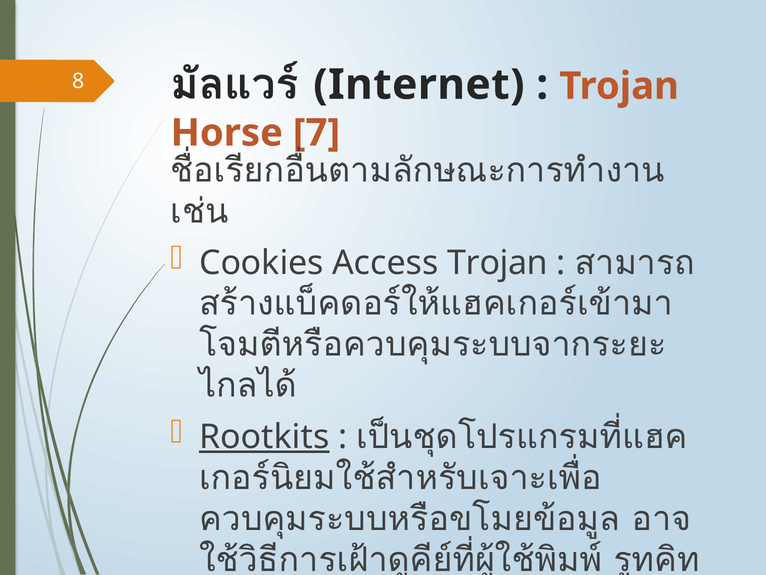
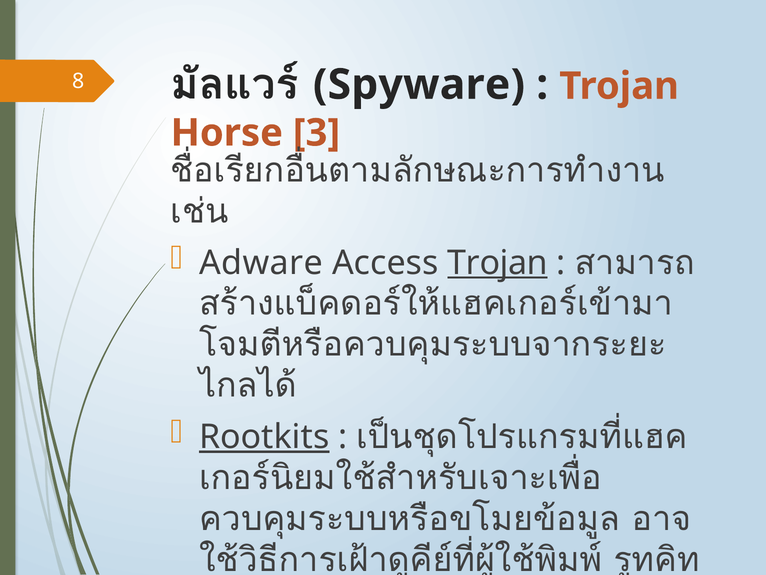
Internet: Internet -> Spyware
7: 7 -> 3
Cookies: Cookies -> Adware
Trojan at (498, 263) underline: none -> present
